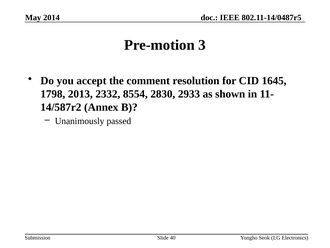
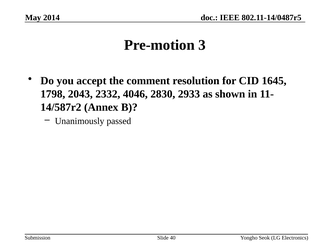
2013: 2013 -> 2043
8554: 8554 -> 4046
